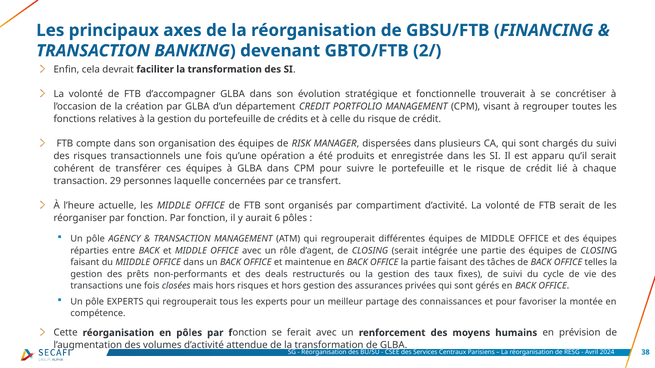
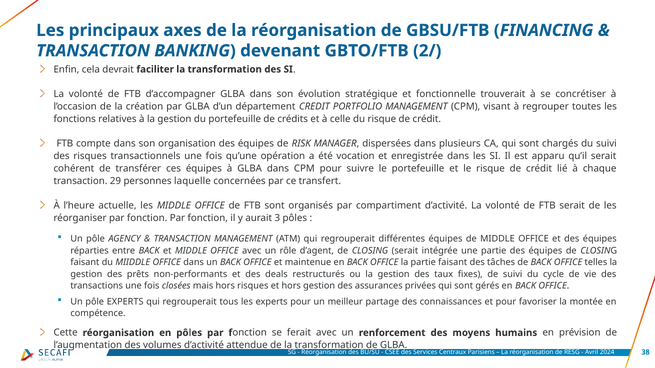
produits: produits -> vocation
6: 6 -> 3
